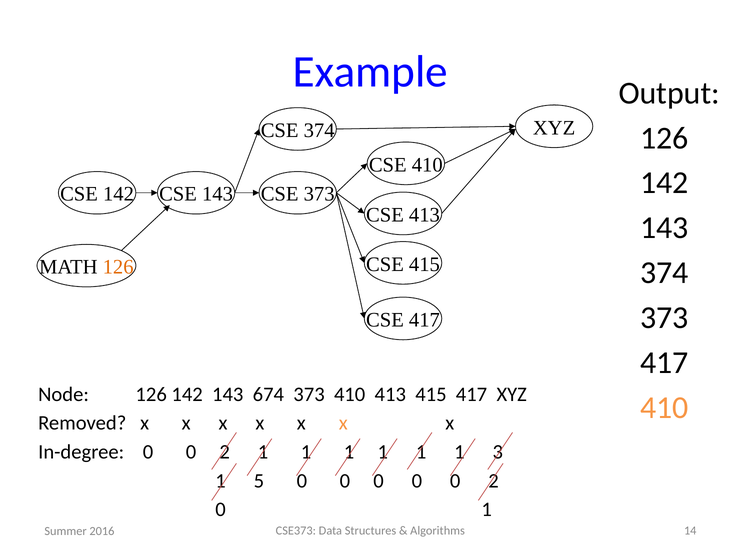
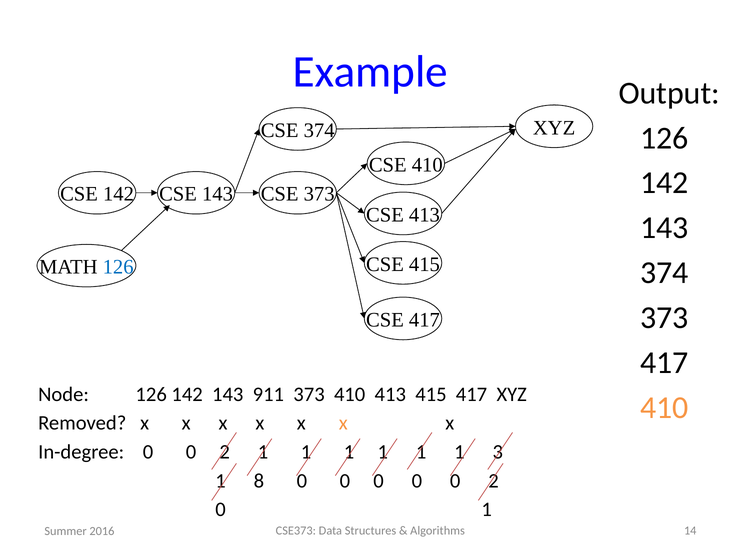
126 at (118, 267) colour: orange -> blue
674: 674 -> 911
5: 5 -> 8
